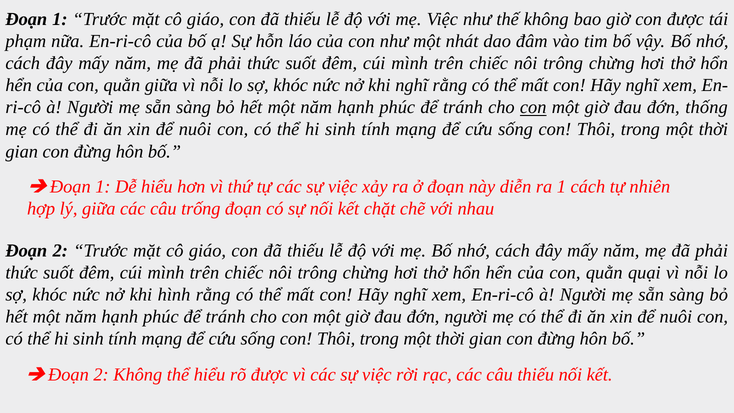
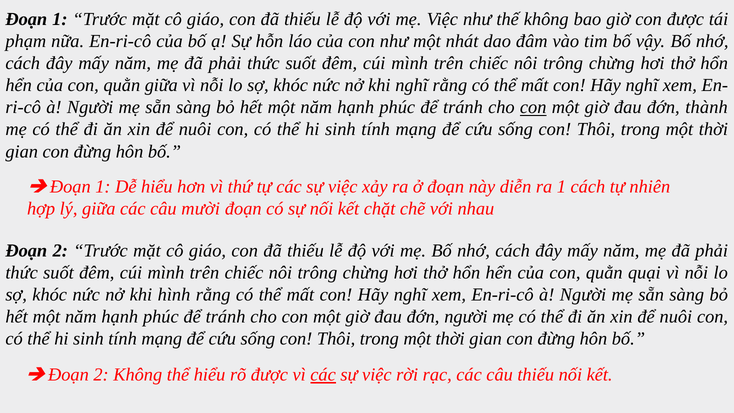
thống: thống -> thành
trống: trống -> mười
các at (323, 375) underline: none -> present
